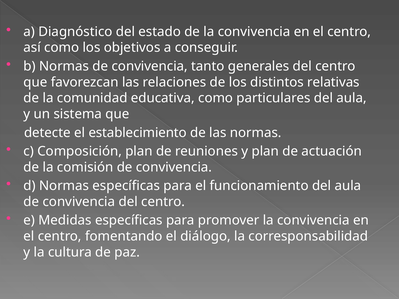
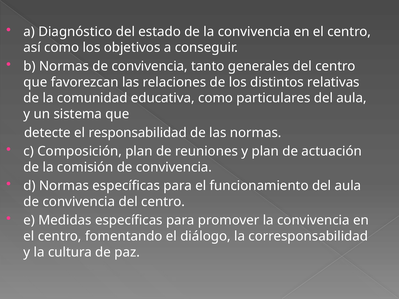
establecimiento: establecimiento -> responsabilidad
